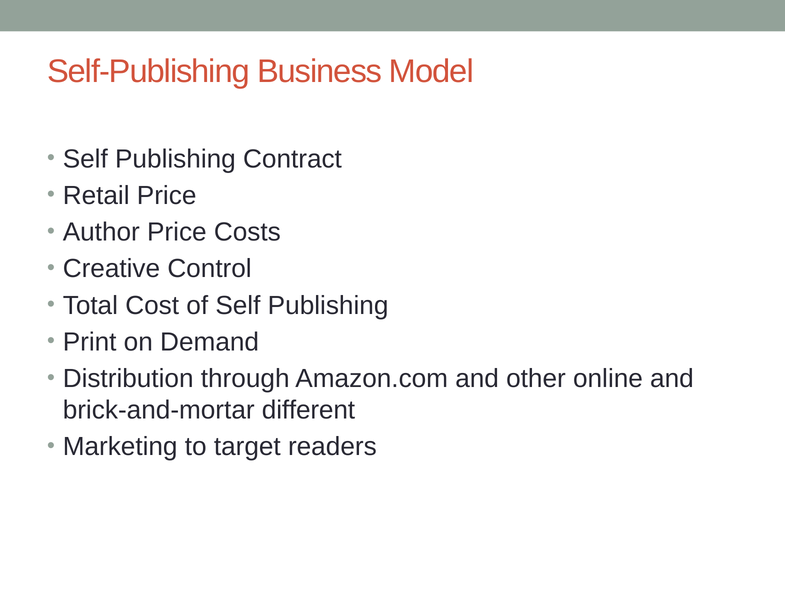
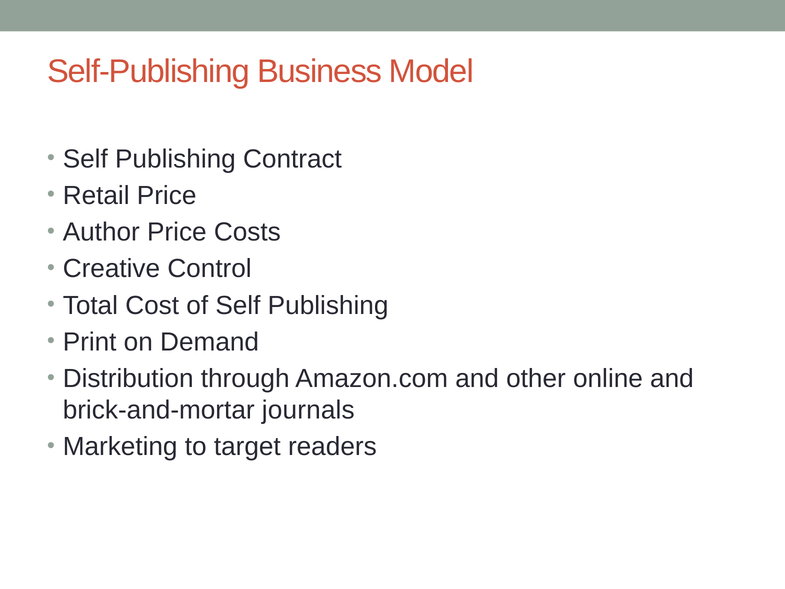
different: different -> journals
